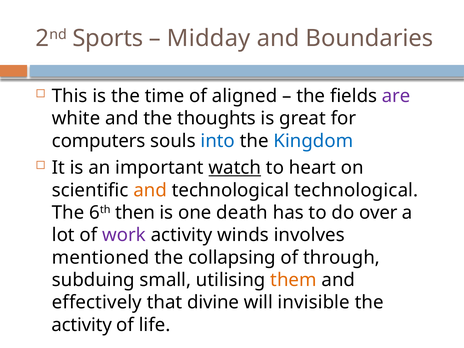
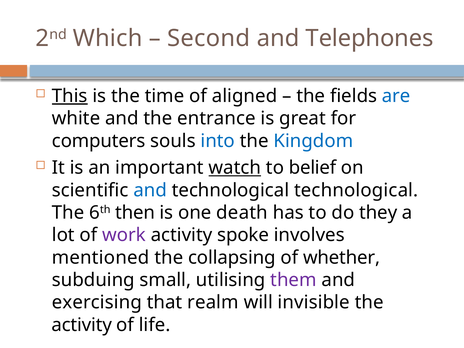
Sports: Sports -> Which
Midday: Midday -> Second
Boundaries: Boundaries -> Telephones
This underline: none -> present
are colour: purple -> blue
thoughts: thoughts -> entrance
heart: heart -> belief
and at (150, 190) colour: orange -> blue
over: over -> they
winds: winds -> spoke
through: through -> whether
them colour: orange -> purple
effectively: effectively -> exercising
divine: divine -> realm
